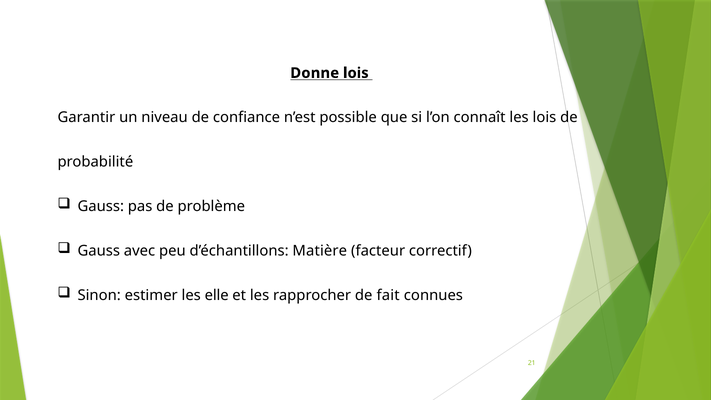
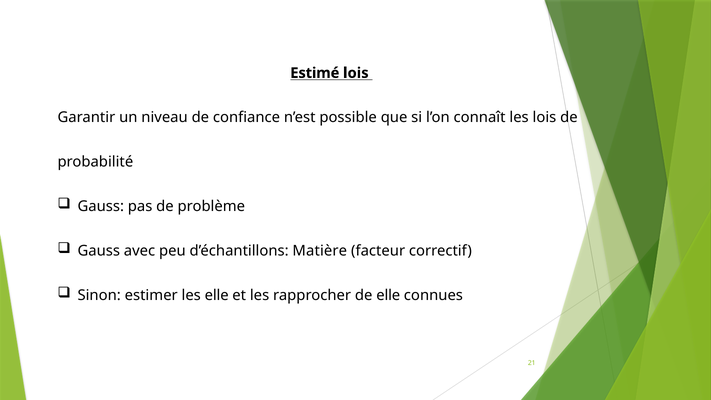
Donne: Donne -> Estimé
de fait: fait -> elle
